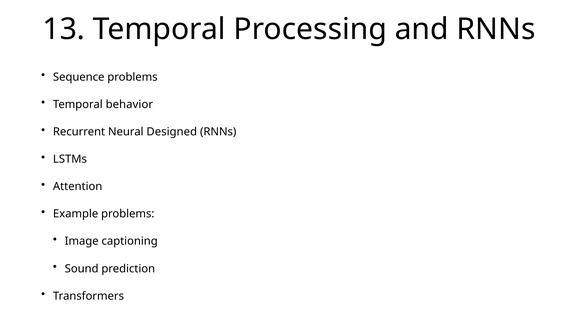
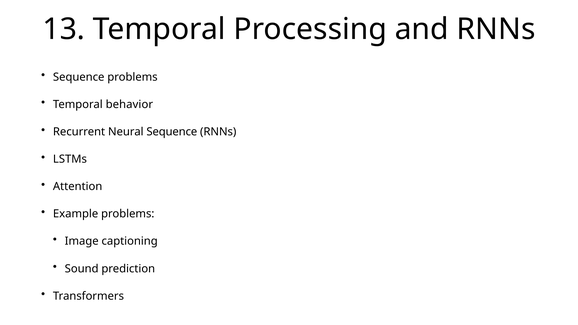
Neural Designed: Designed -> Sequence
